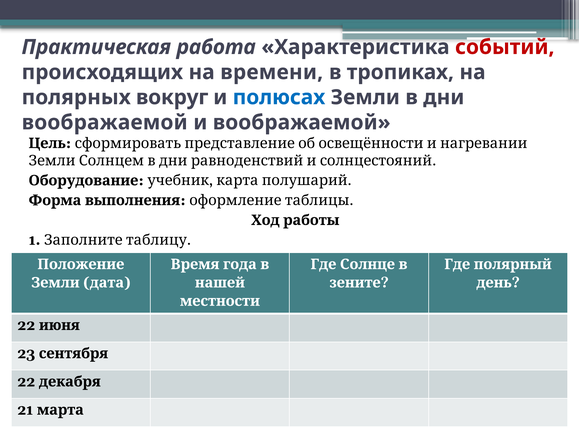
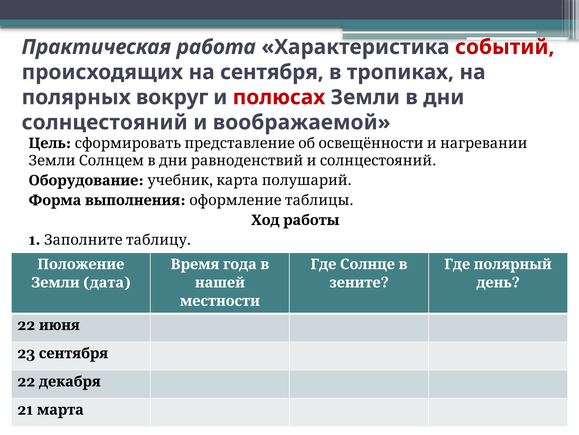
на времени: времени -> сентября
полюсах colour: blue -> red
воображаемой at (105, 122): воображаемой -> солнцестояний
